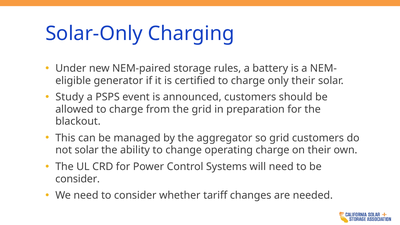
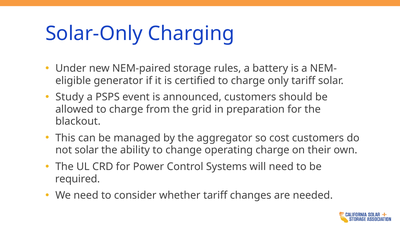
only their: their -> tariff
so grid: grid -> cost
consider at (78, 179): consider -> required
